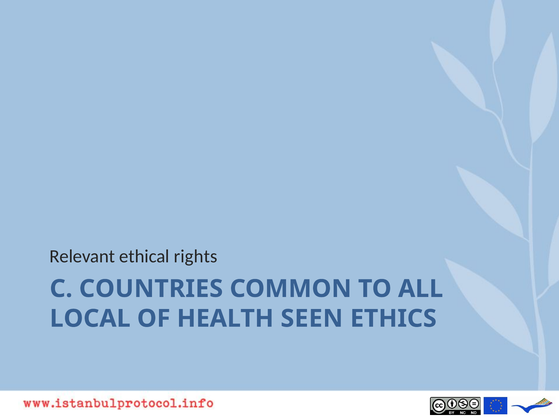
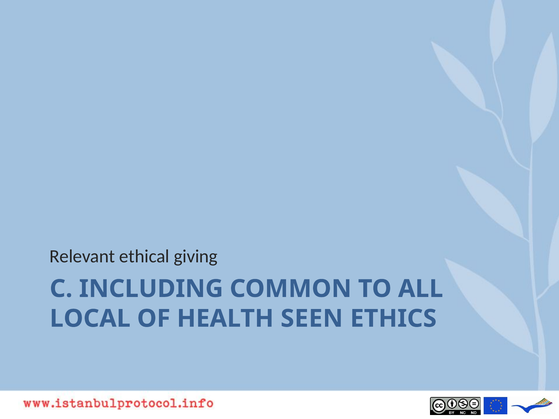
rights: rights -> giving
COUNTRIES: COUNTRIES -> INCLUDING
